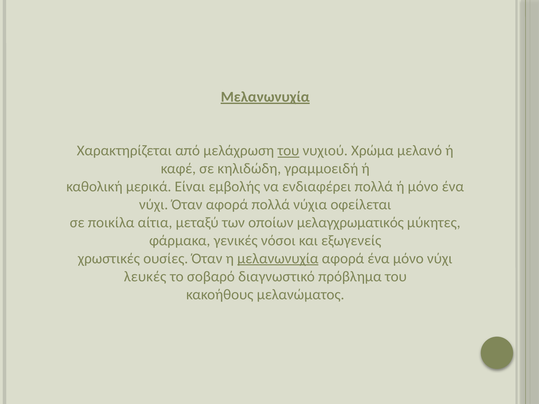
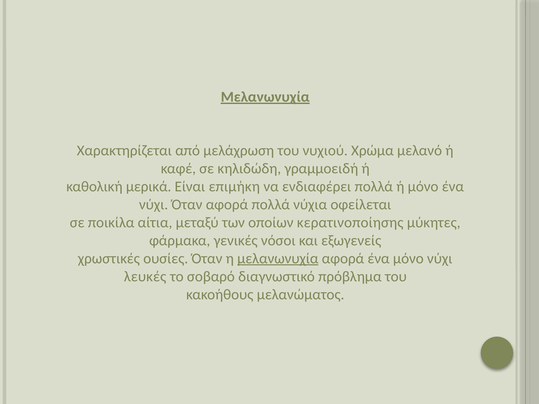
του at (288, 151) underline: present -> none
εμβολής: εμβολής -> επιμήκη
μελαγχρωματικός: μελαγχρωματικός -> κερατινοποίησης
